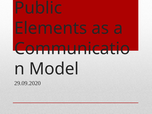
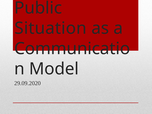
Elements: Elements -> Situation
